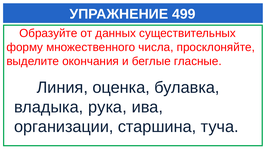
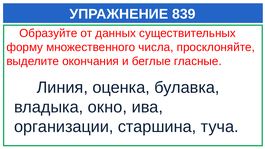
499: 499 -> 839
рука: рука -> окно
